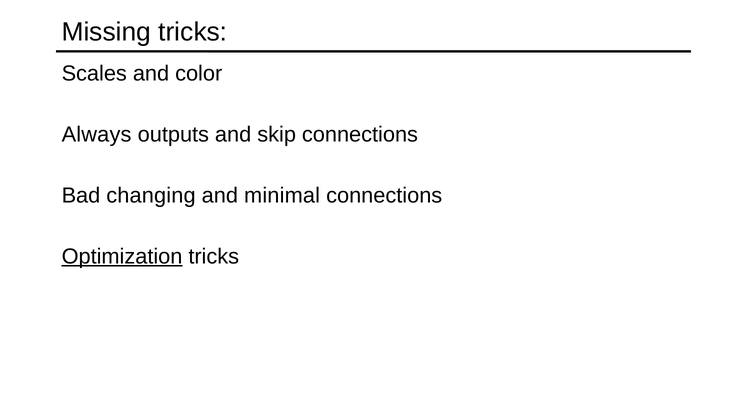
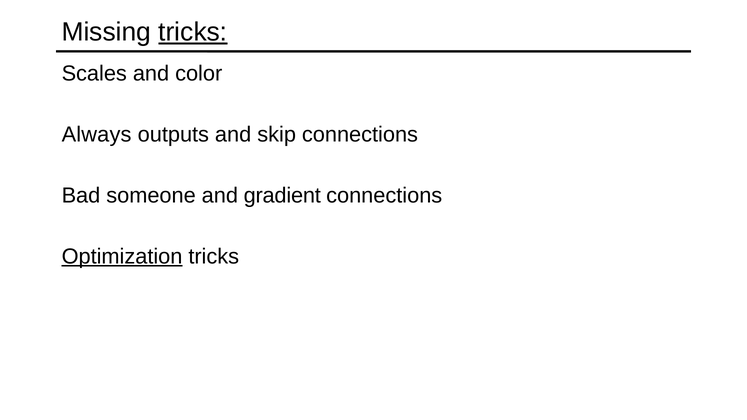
tricks at (193, 32) underline: none -> present
changing: changing -> someone
minimal: minimal -> gradient
